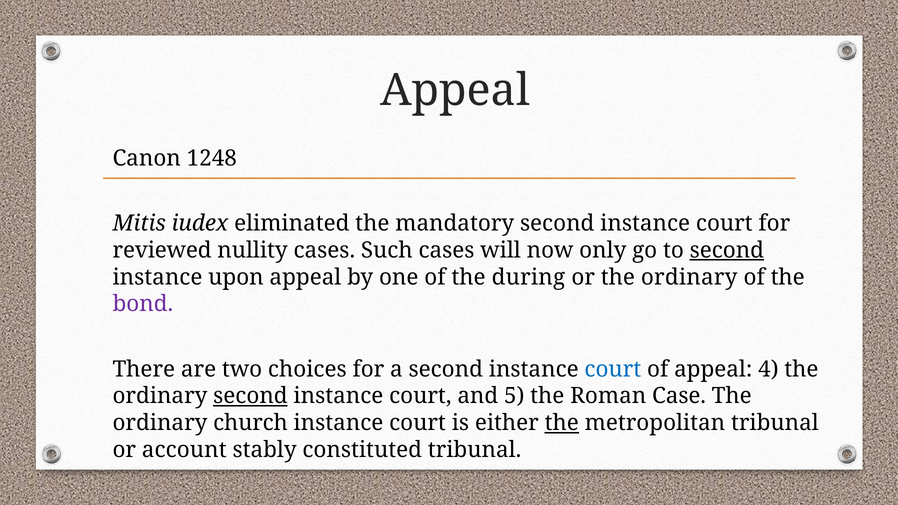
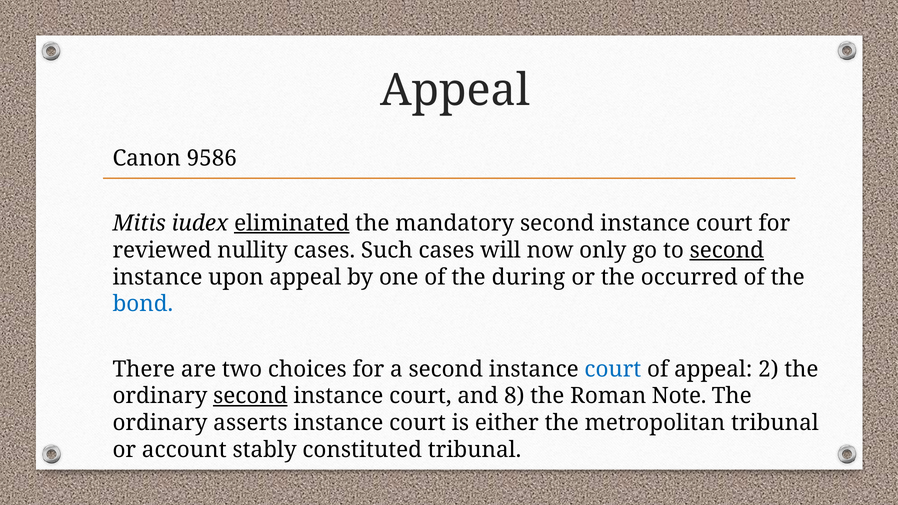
1248: 1248 -> 9586
eliminated underline: none -> present
or the ordinary: ordinary -> occurred
bond colour: purple -> blue
4: 4 -> 2
5: 5 -> 8
Case: Case -> Note
church: church -> asserts
the at (562, 423) underline: present -> none
